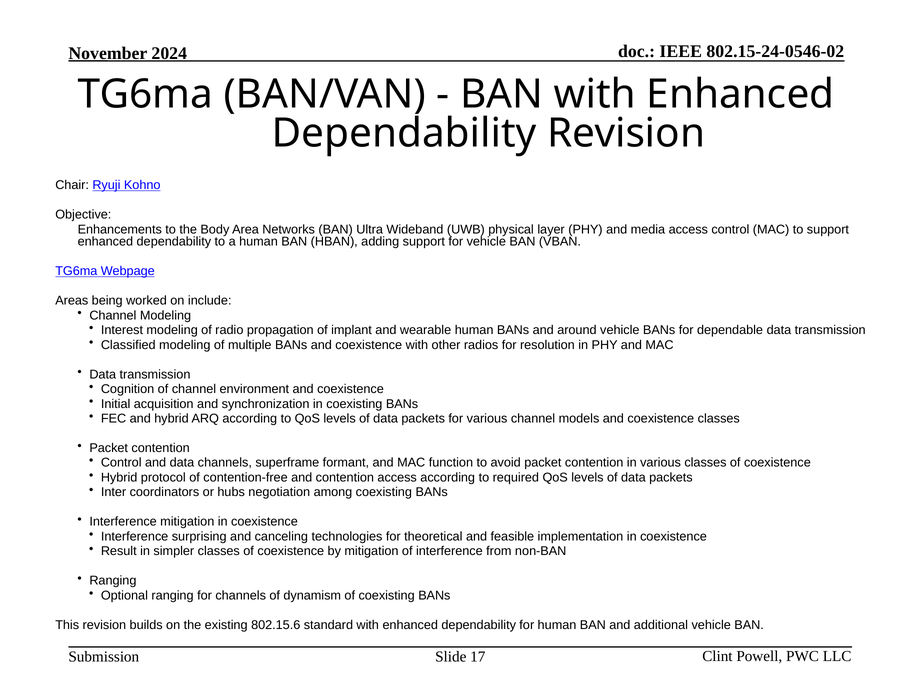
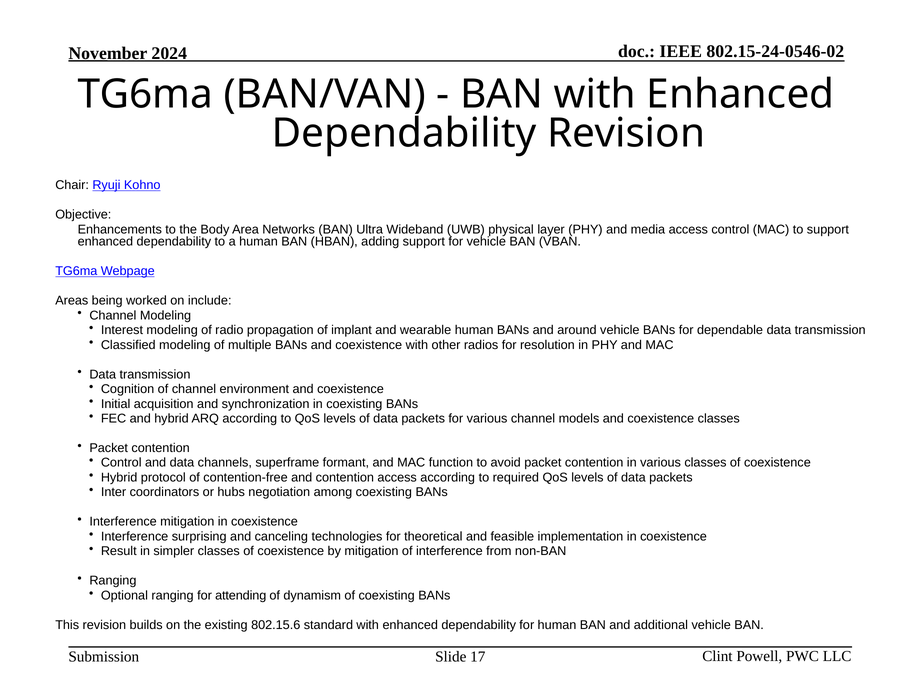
for channels: channels -> attending
